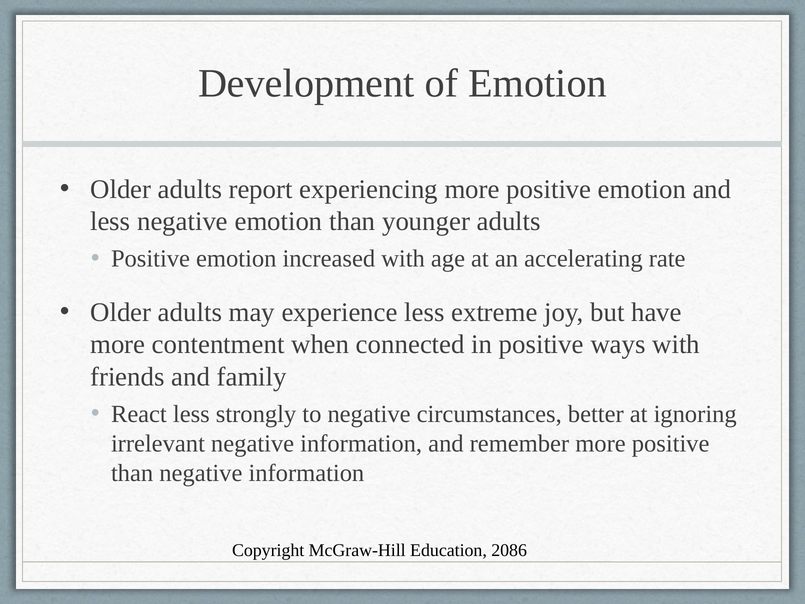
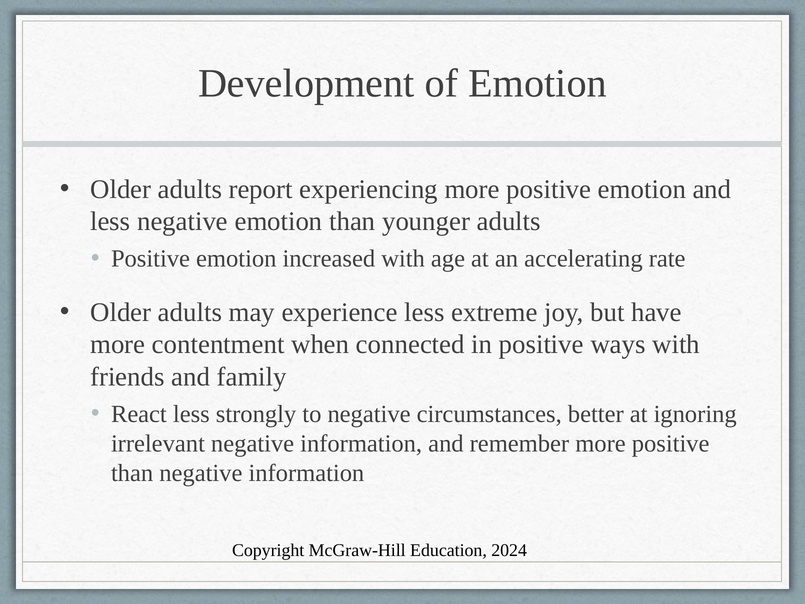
2086: 2086 -> 2024
